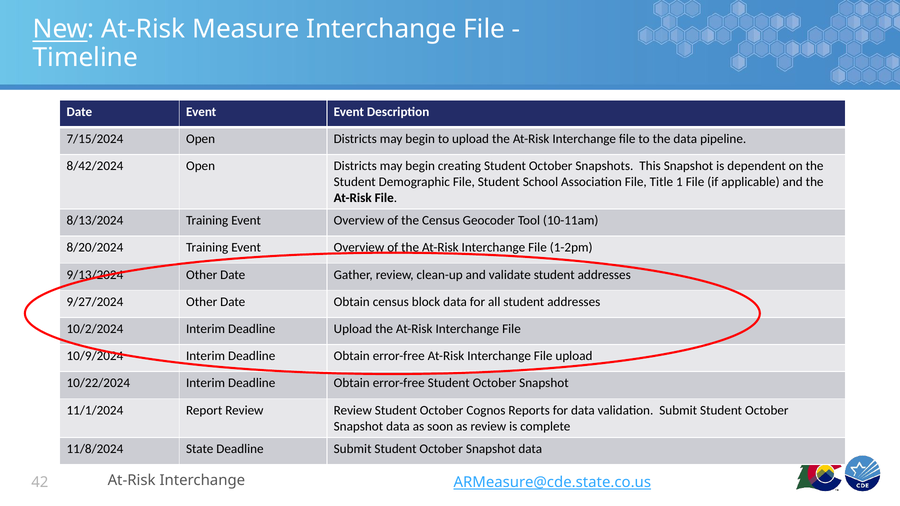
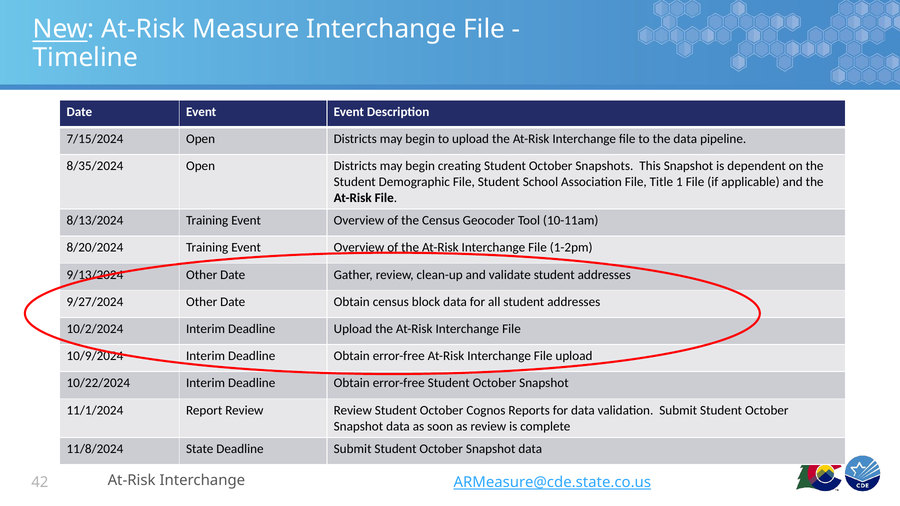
8/42/2024: 8/42/2024 -> 8/35/2024
